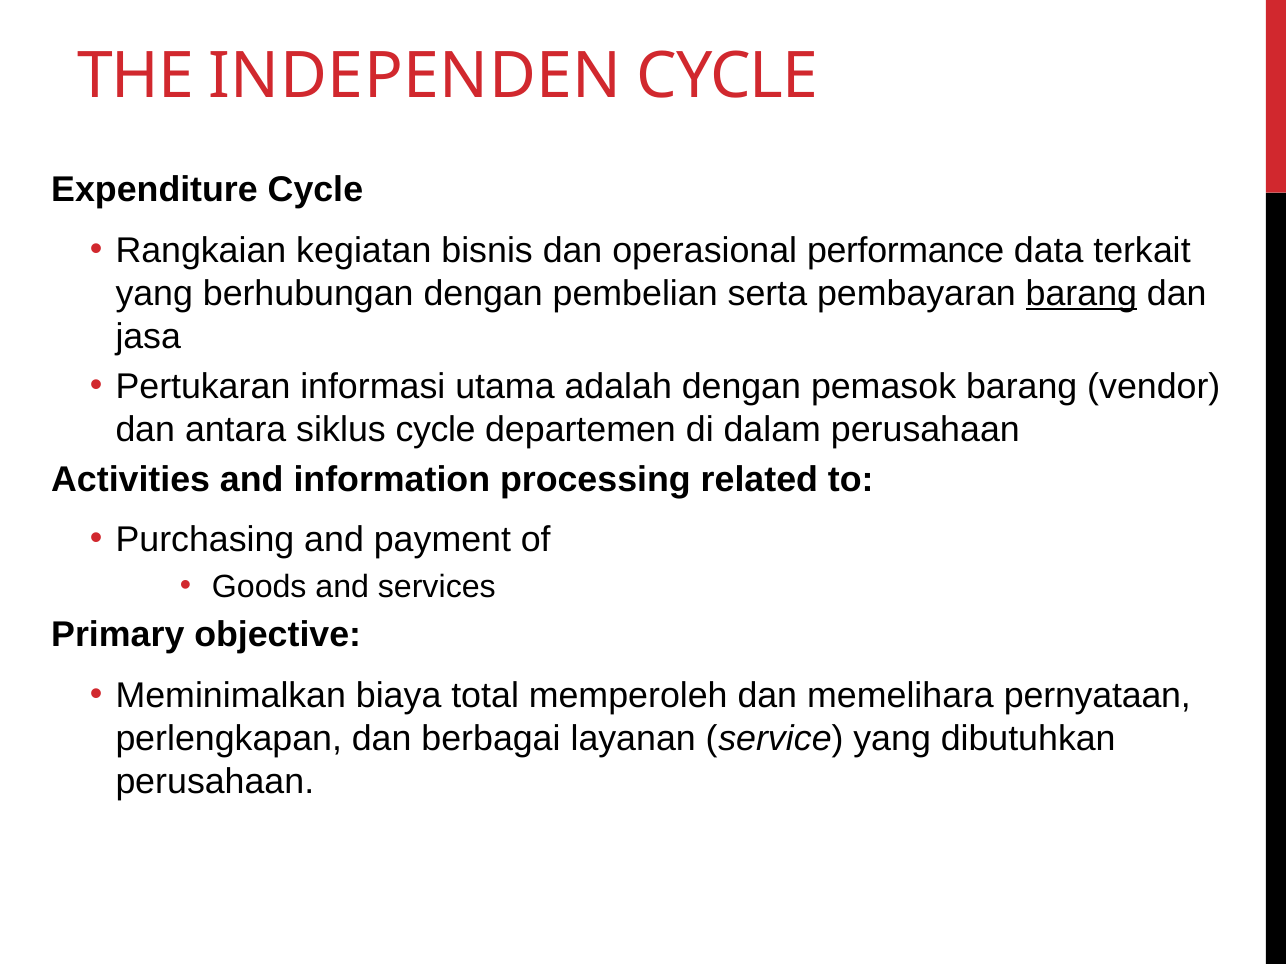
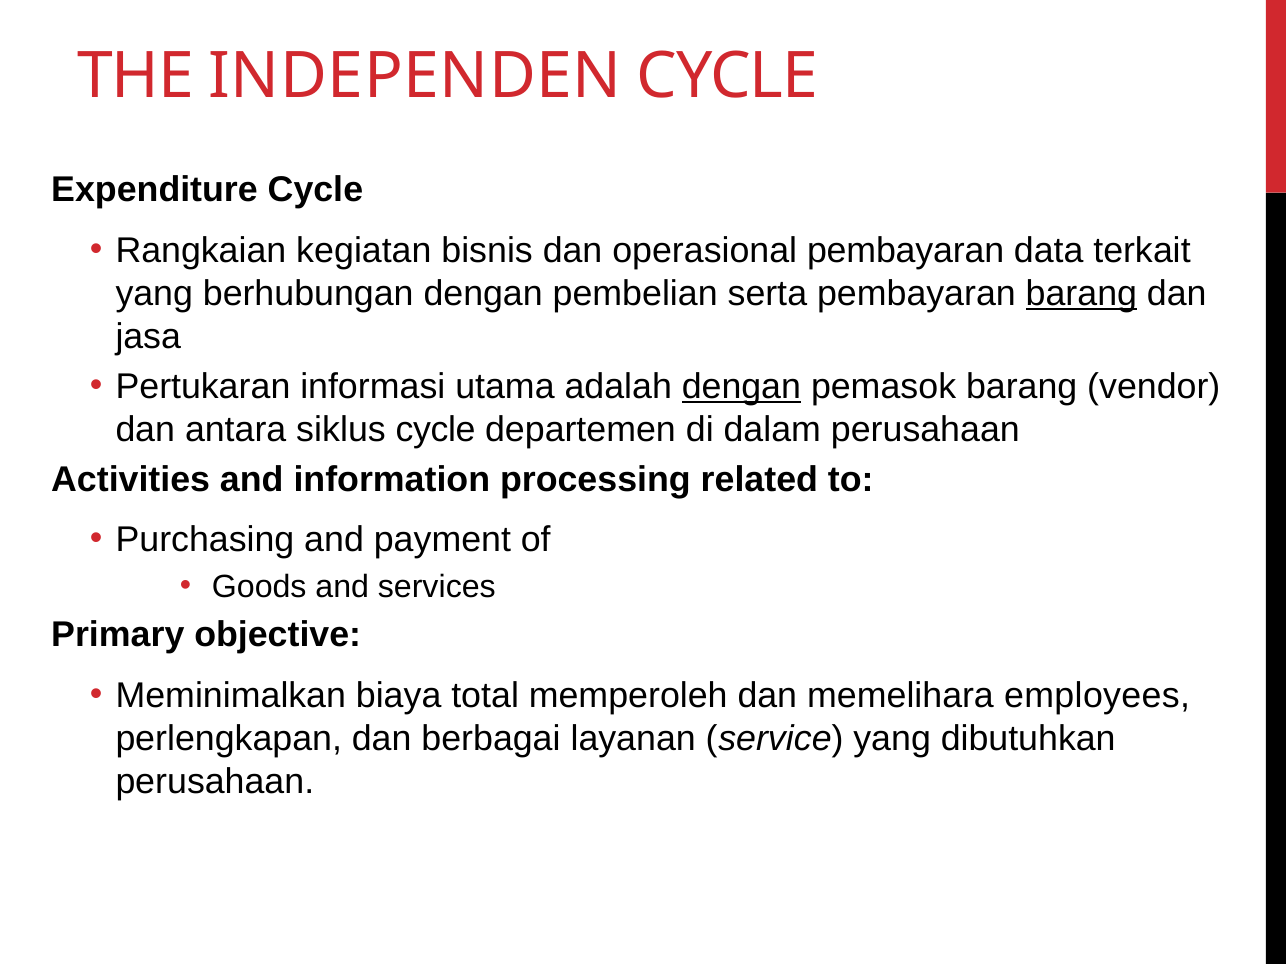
operasional performance: performance -> pembayaran
dengan at (741, 387) underline: none -> present
pernyataan: pernyataan -> employees
